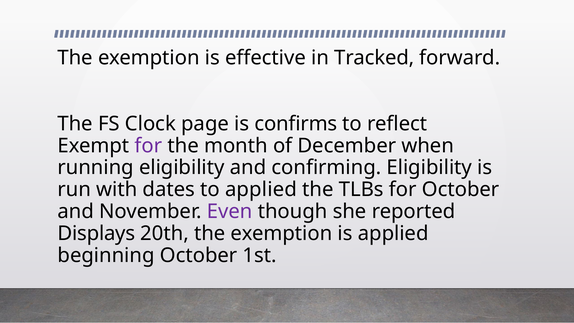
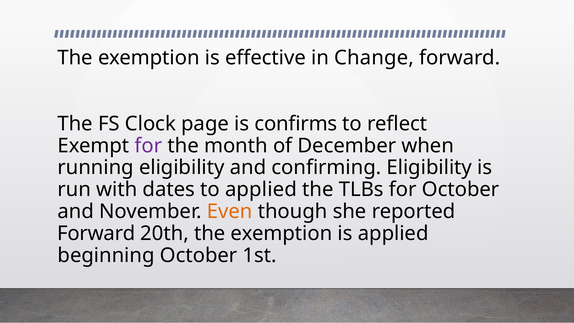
Tracked: Tracked -> Change
Even colour: purple -> orange
Displays at (96, 233): Displays -> Forward
